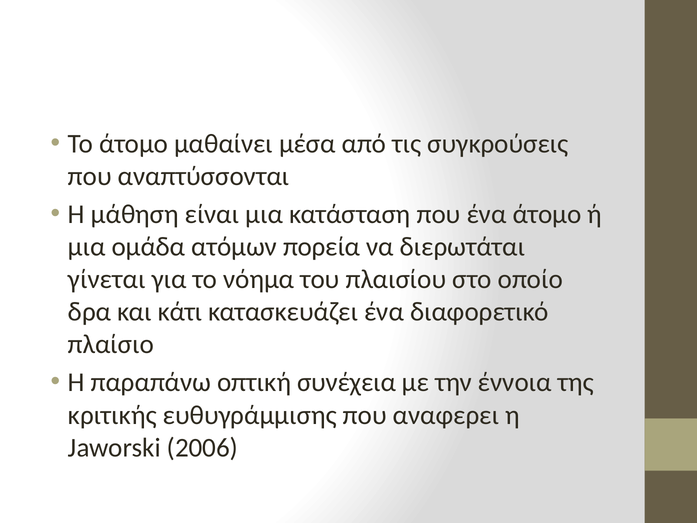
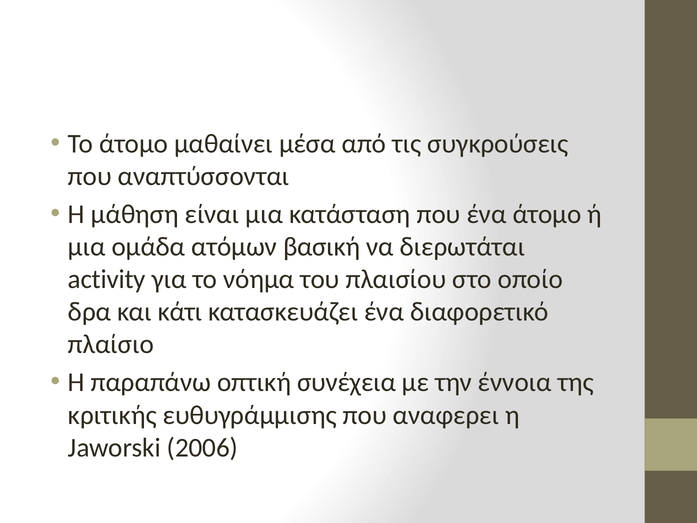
πορεία: πορεία -> βασική
γίνεται: γίνεται -> activity
